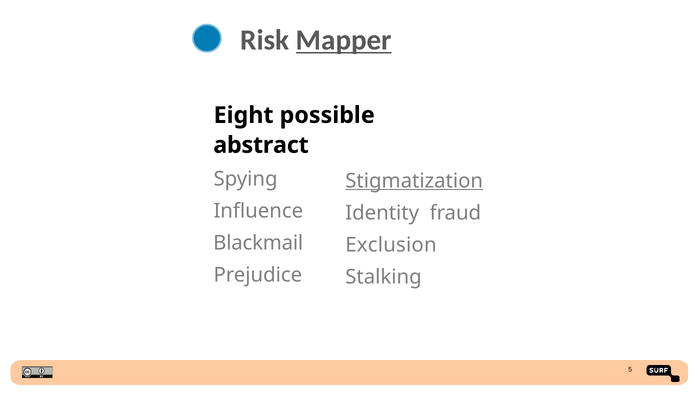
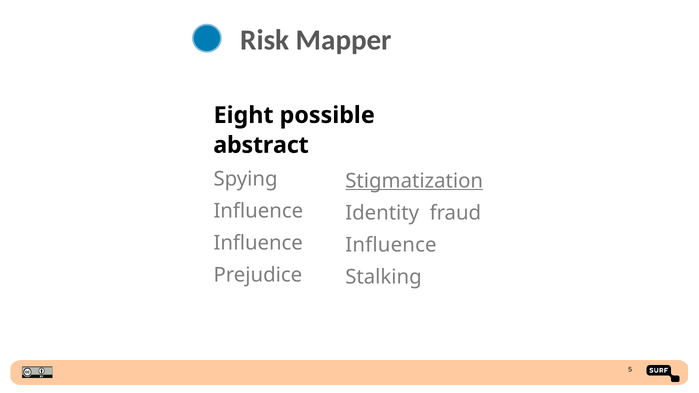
Mapper underline: present -> none
Blackmail at (258, 243): Blackmail -> Influence
Exclusion at (391, 245): Exclusion -> Influence
